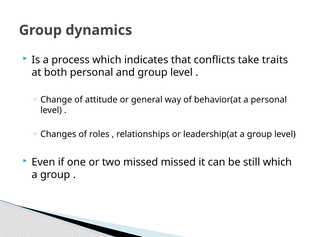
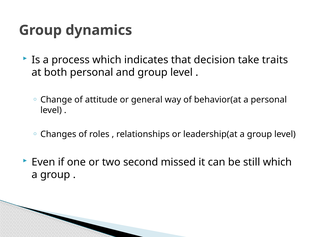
conflicts: conflicts -> decision
two missed: missed -> second
